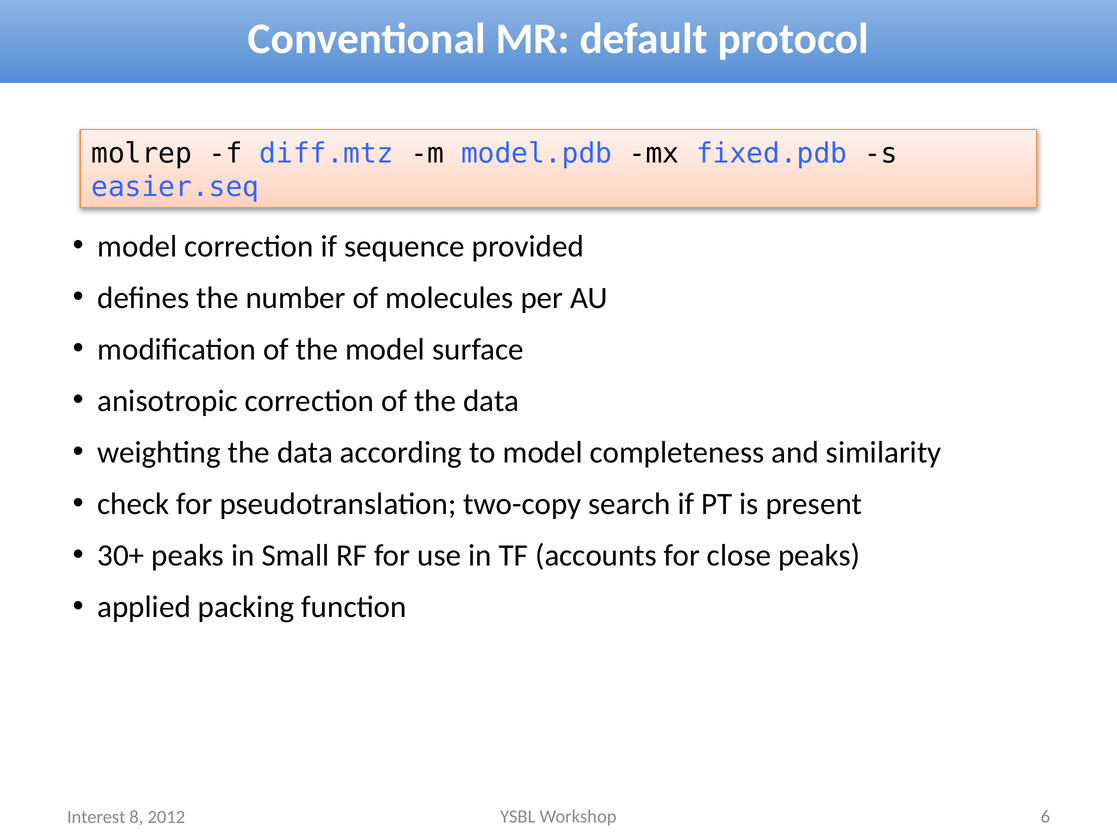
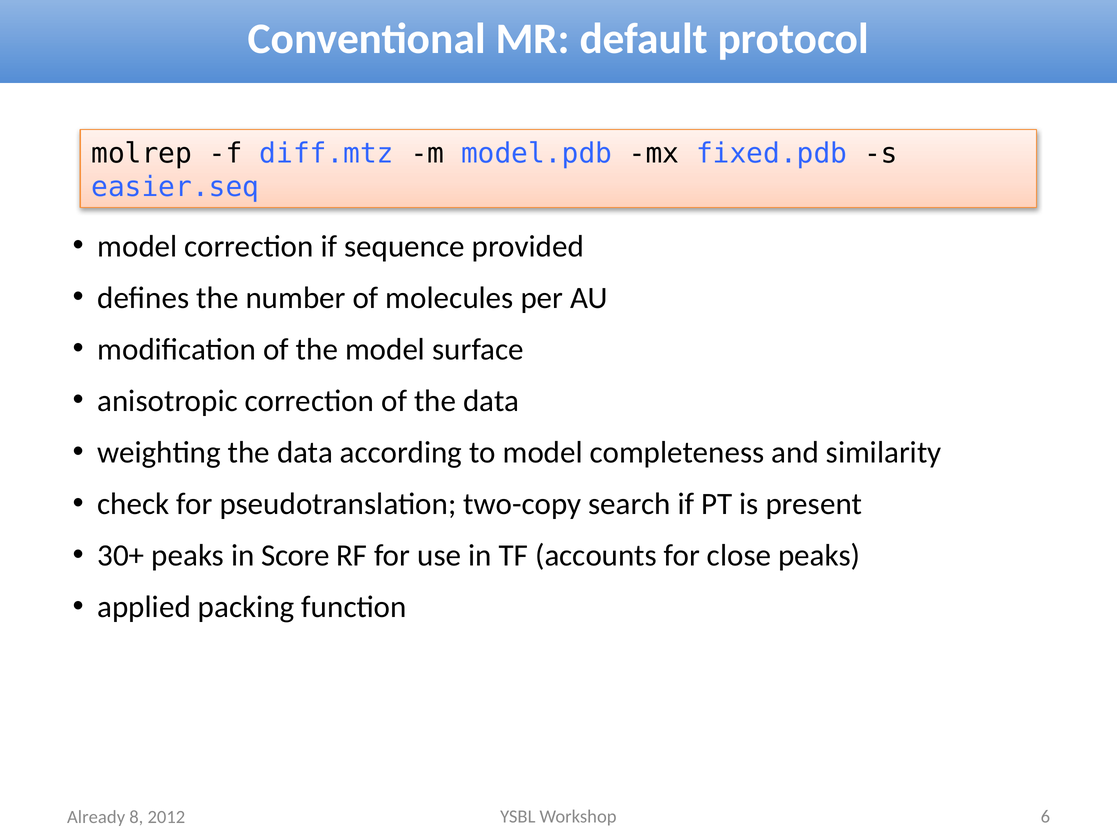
Small: Small -> Score
Interest: Interest -> Already
